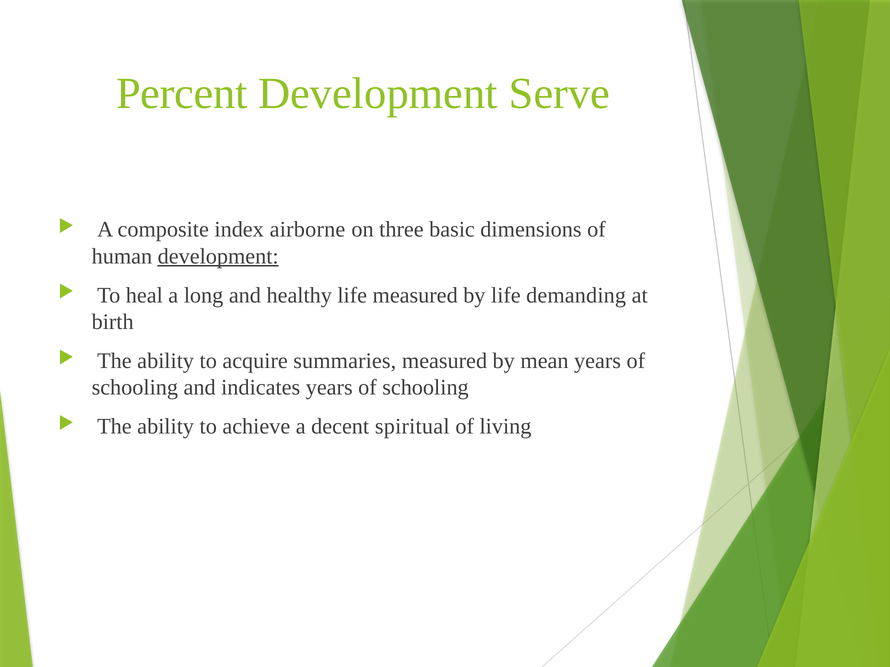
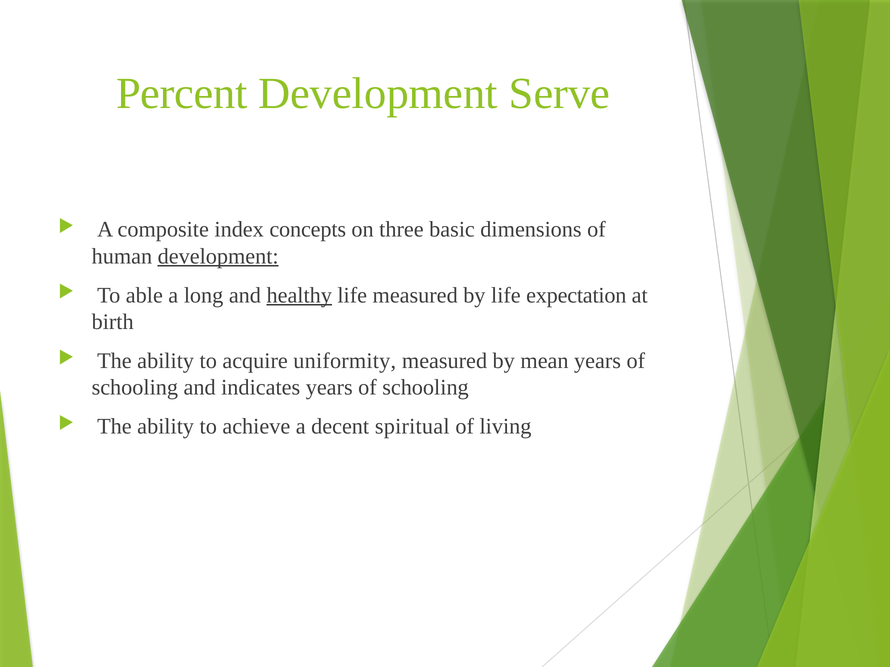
airborne: airborne -> concepts
heal: heal -> able
healthy underline: none -> present
demanding: demanding -> expectation
summaries: summaries -> uniformity
